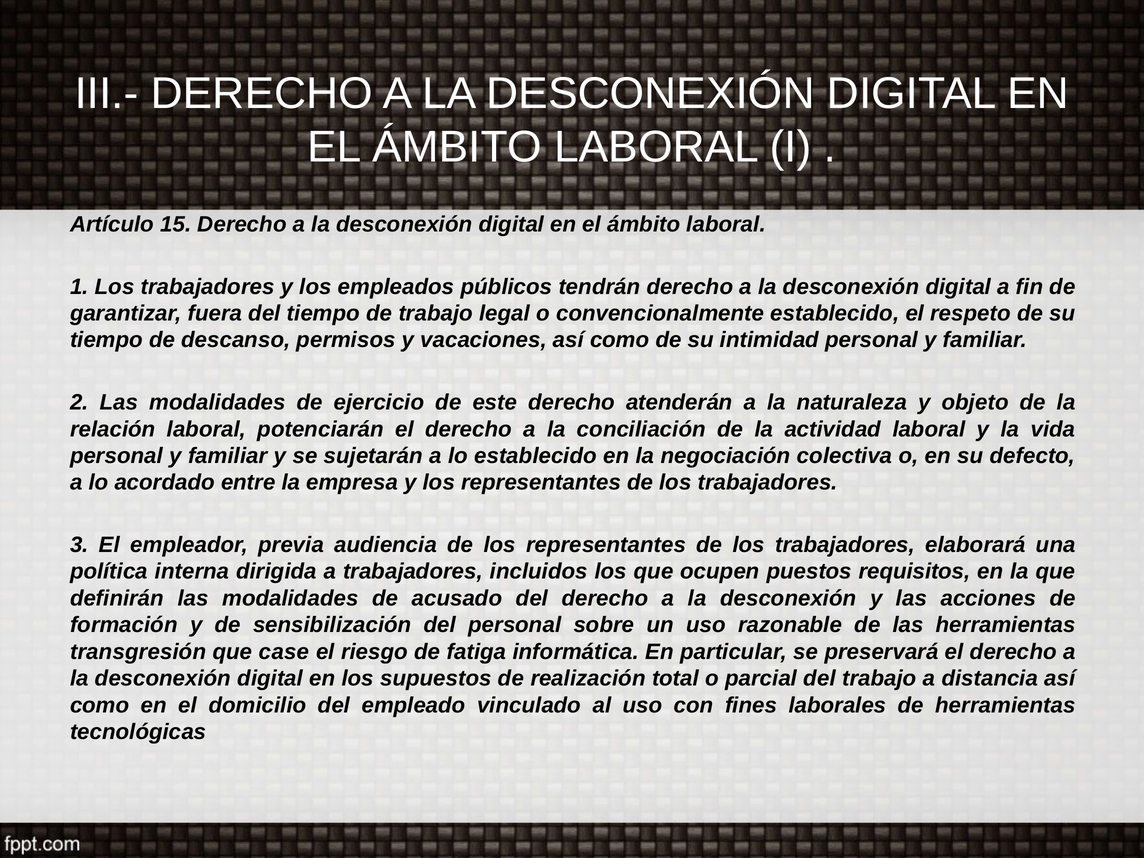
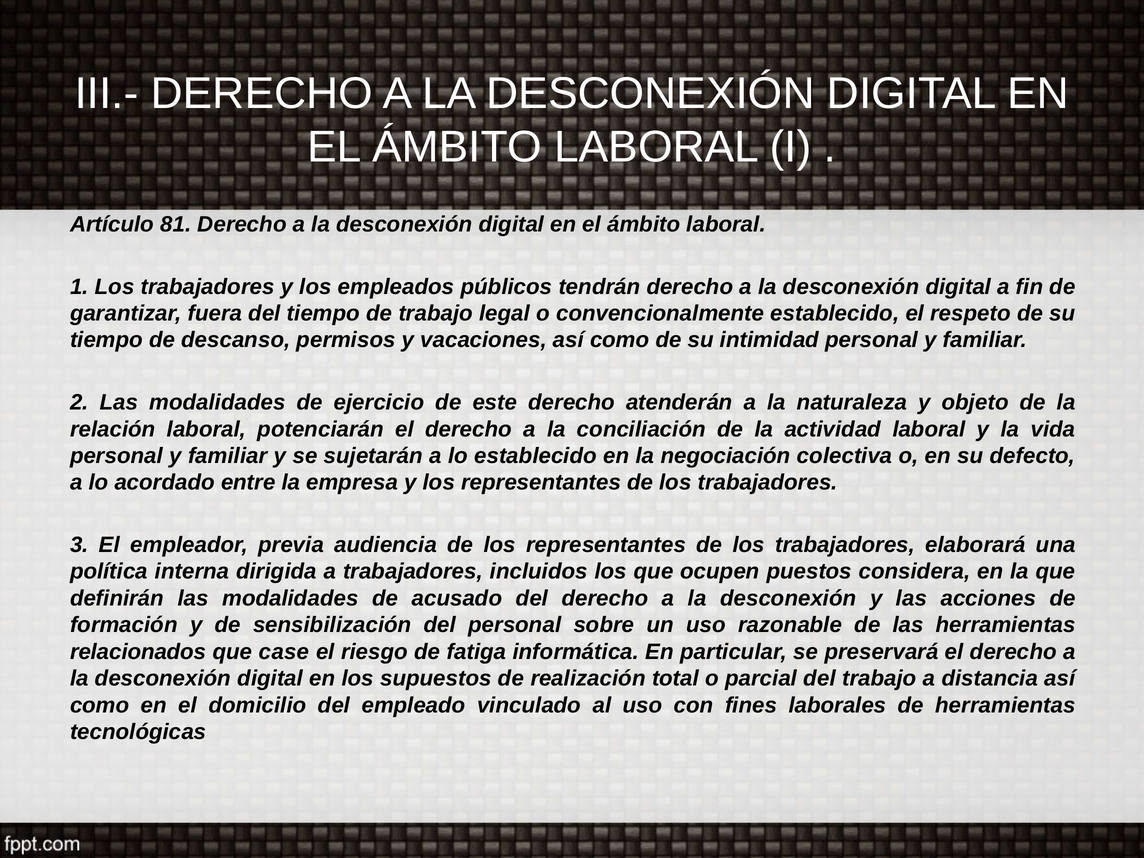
15: 15 -> 81
requisitos: requisitos -> considera
transgresión: transgresión -> relacionados
